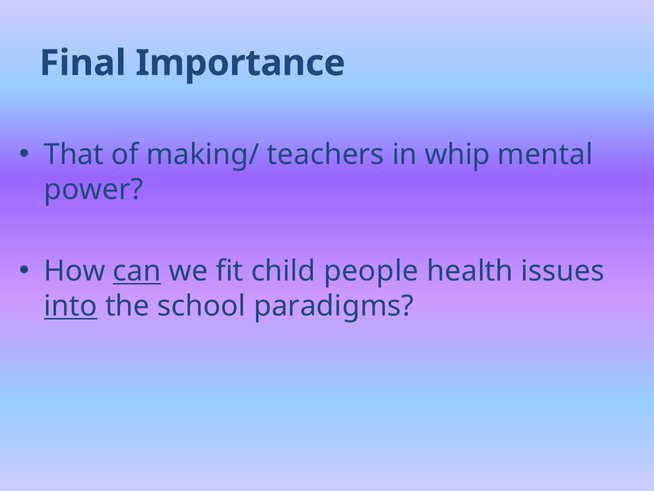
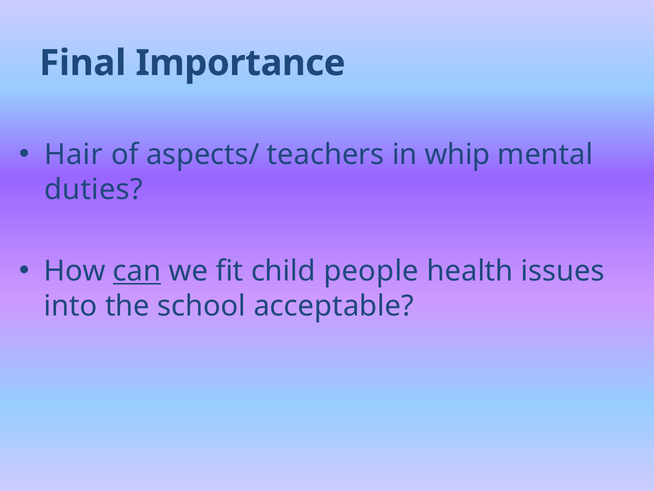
That: That -> Hair
making/: making/ -> aspects/
power: power -> duties
into underline: present -> none
paradigms: paradigms -> acceptable
